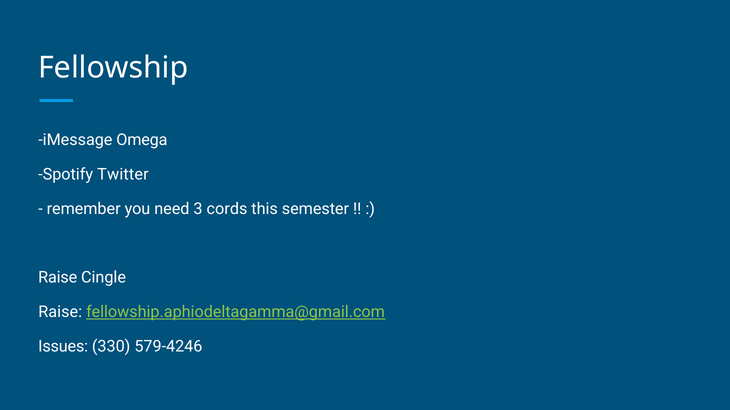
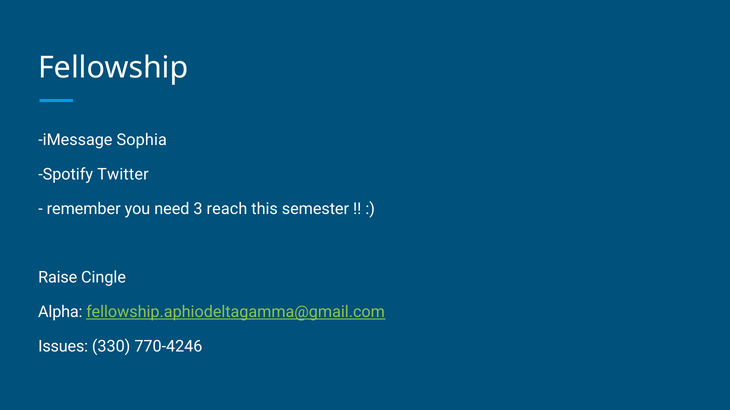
Omega: Omega -> Sophia
cords: cords -> reach
Raise at (60, 313): Raise -> Alpha
579-4246: 579-4246 -> 770-4246
